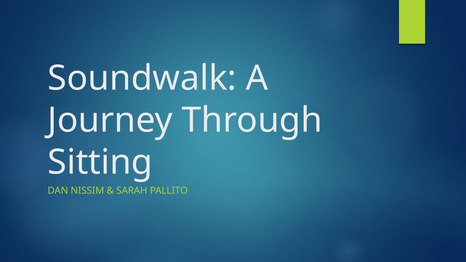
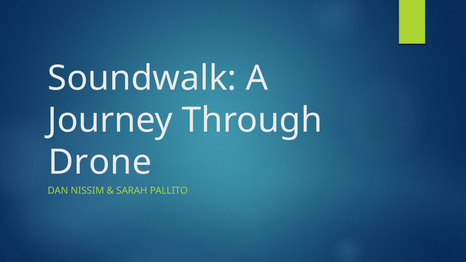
Sitting: Sitting -> Drone
